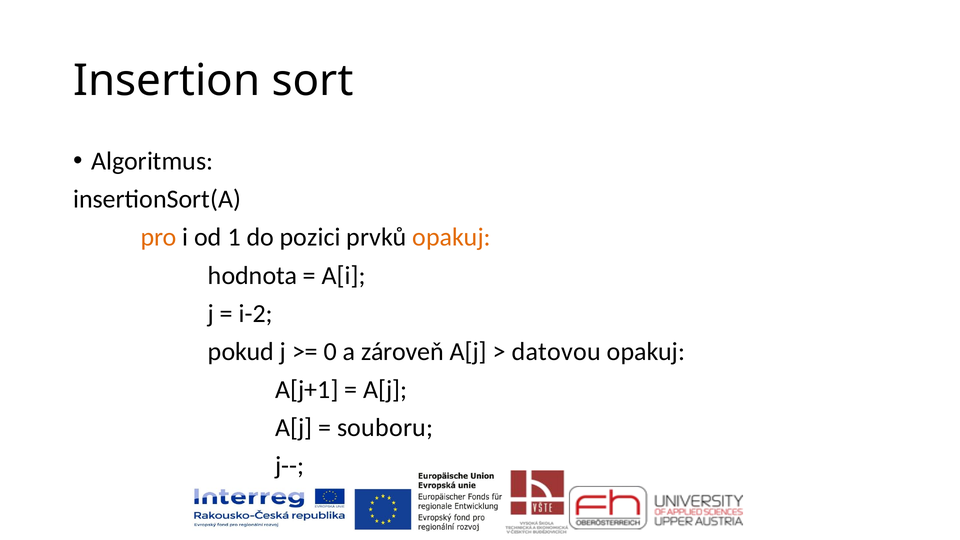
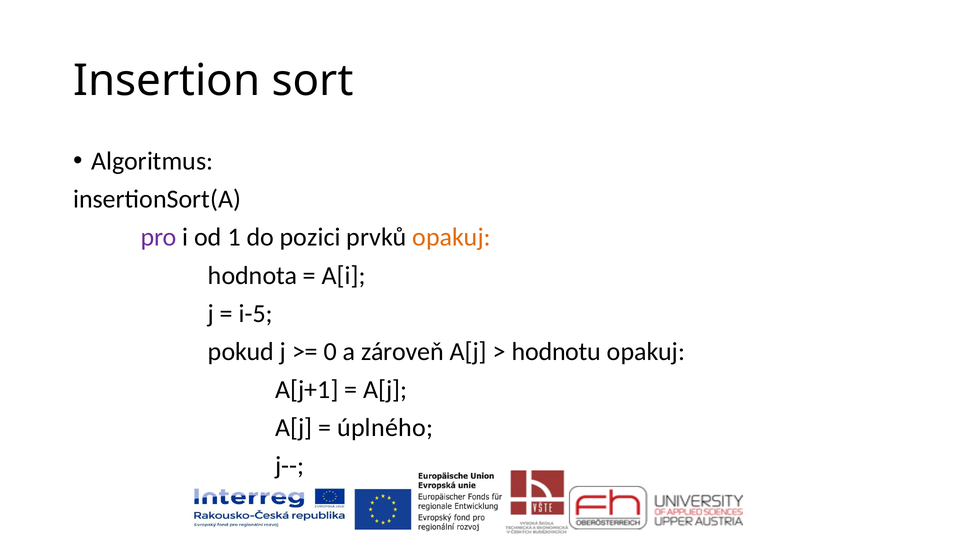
pro colour: orange -> purple
i-2: i-2 -> i-5
datovou: datovou -> hodnotu
souboru: souboru -> úplného
